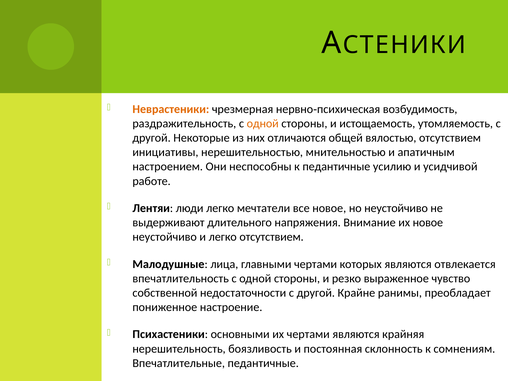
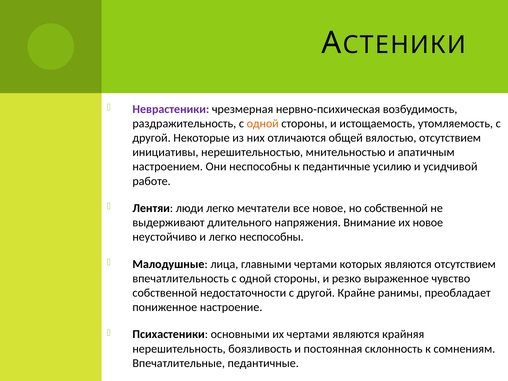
Неврастеники colour: orange -> purple
но неустойчиво: неустойчиво -> собственной
легко отсутствием: отсутствием -> неспособны
являются отвлекается: отвлекается -> отсутствием
